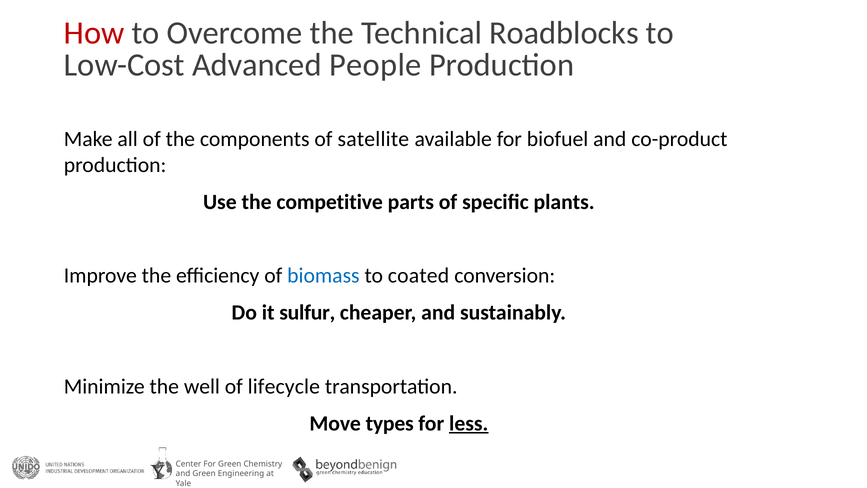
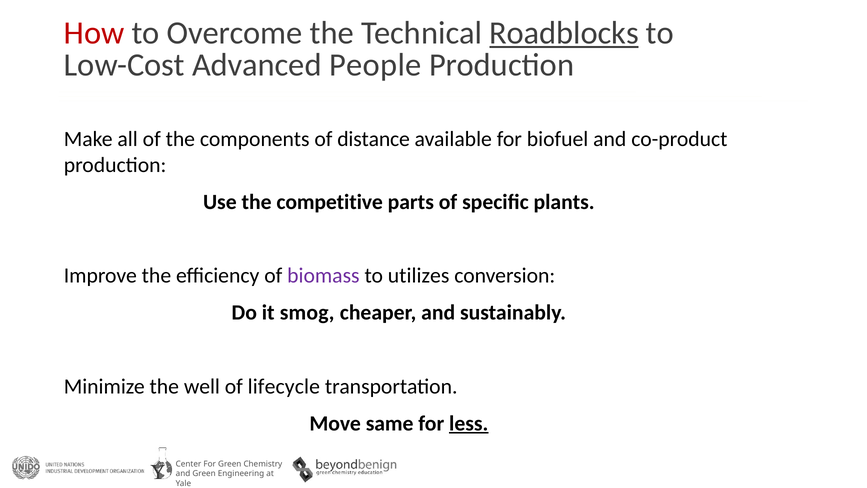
Roadblocks underline: none -> present
satellite: satellite -> distance
biomass colour: blue -> purple
coated: coated -> utilizes
sulfur: sulfur -> smog
types: types -> same
